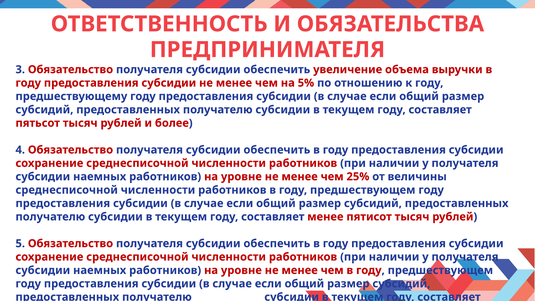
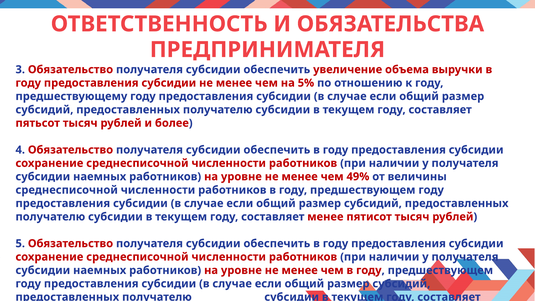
25%: 25% -> 49%
